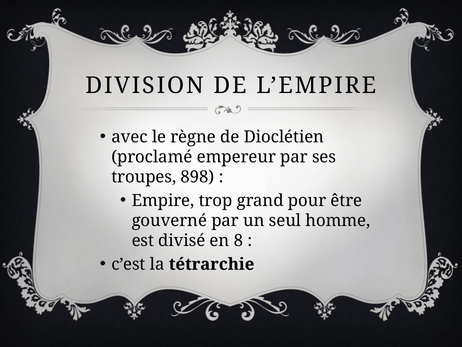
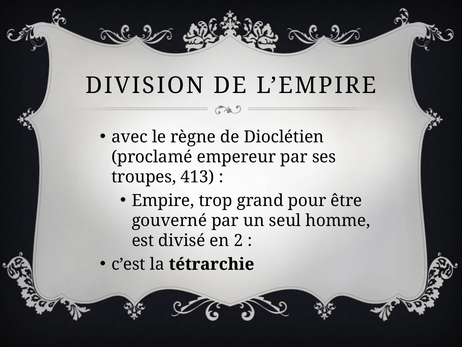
898: 898 -> 413
8: 8 -> 2
